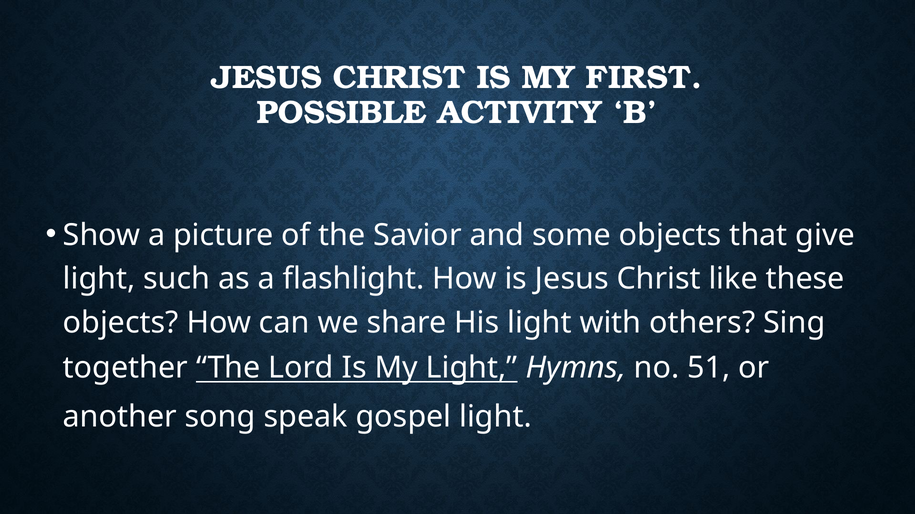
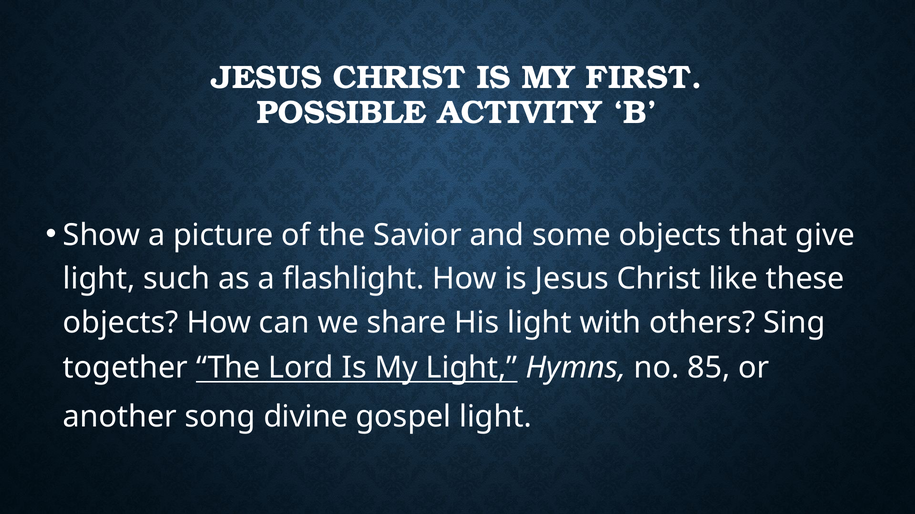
51: 51 -> 85
speak: speak -> divine
